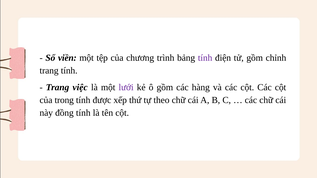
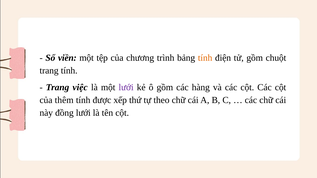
tính at (205, 58) colour: purple -> orange
chỉnh: chỉnh -> chuột
trong: trong -> thêm
đồng tính: tính -> lưới
